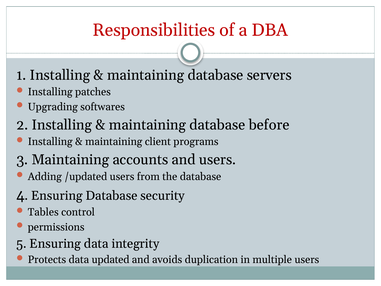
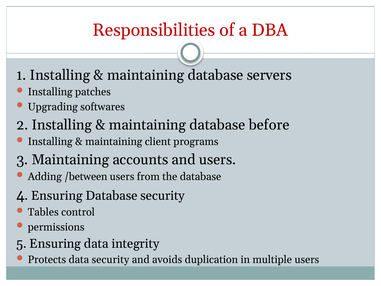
/updated: /updated -> /between
data updated: updated -> security
